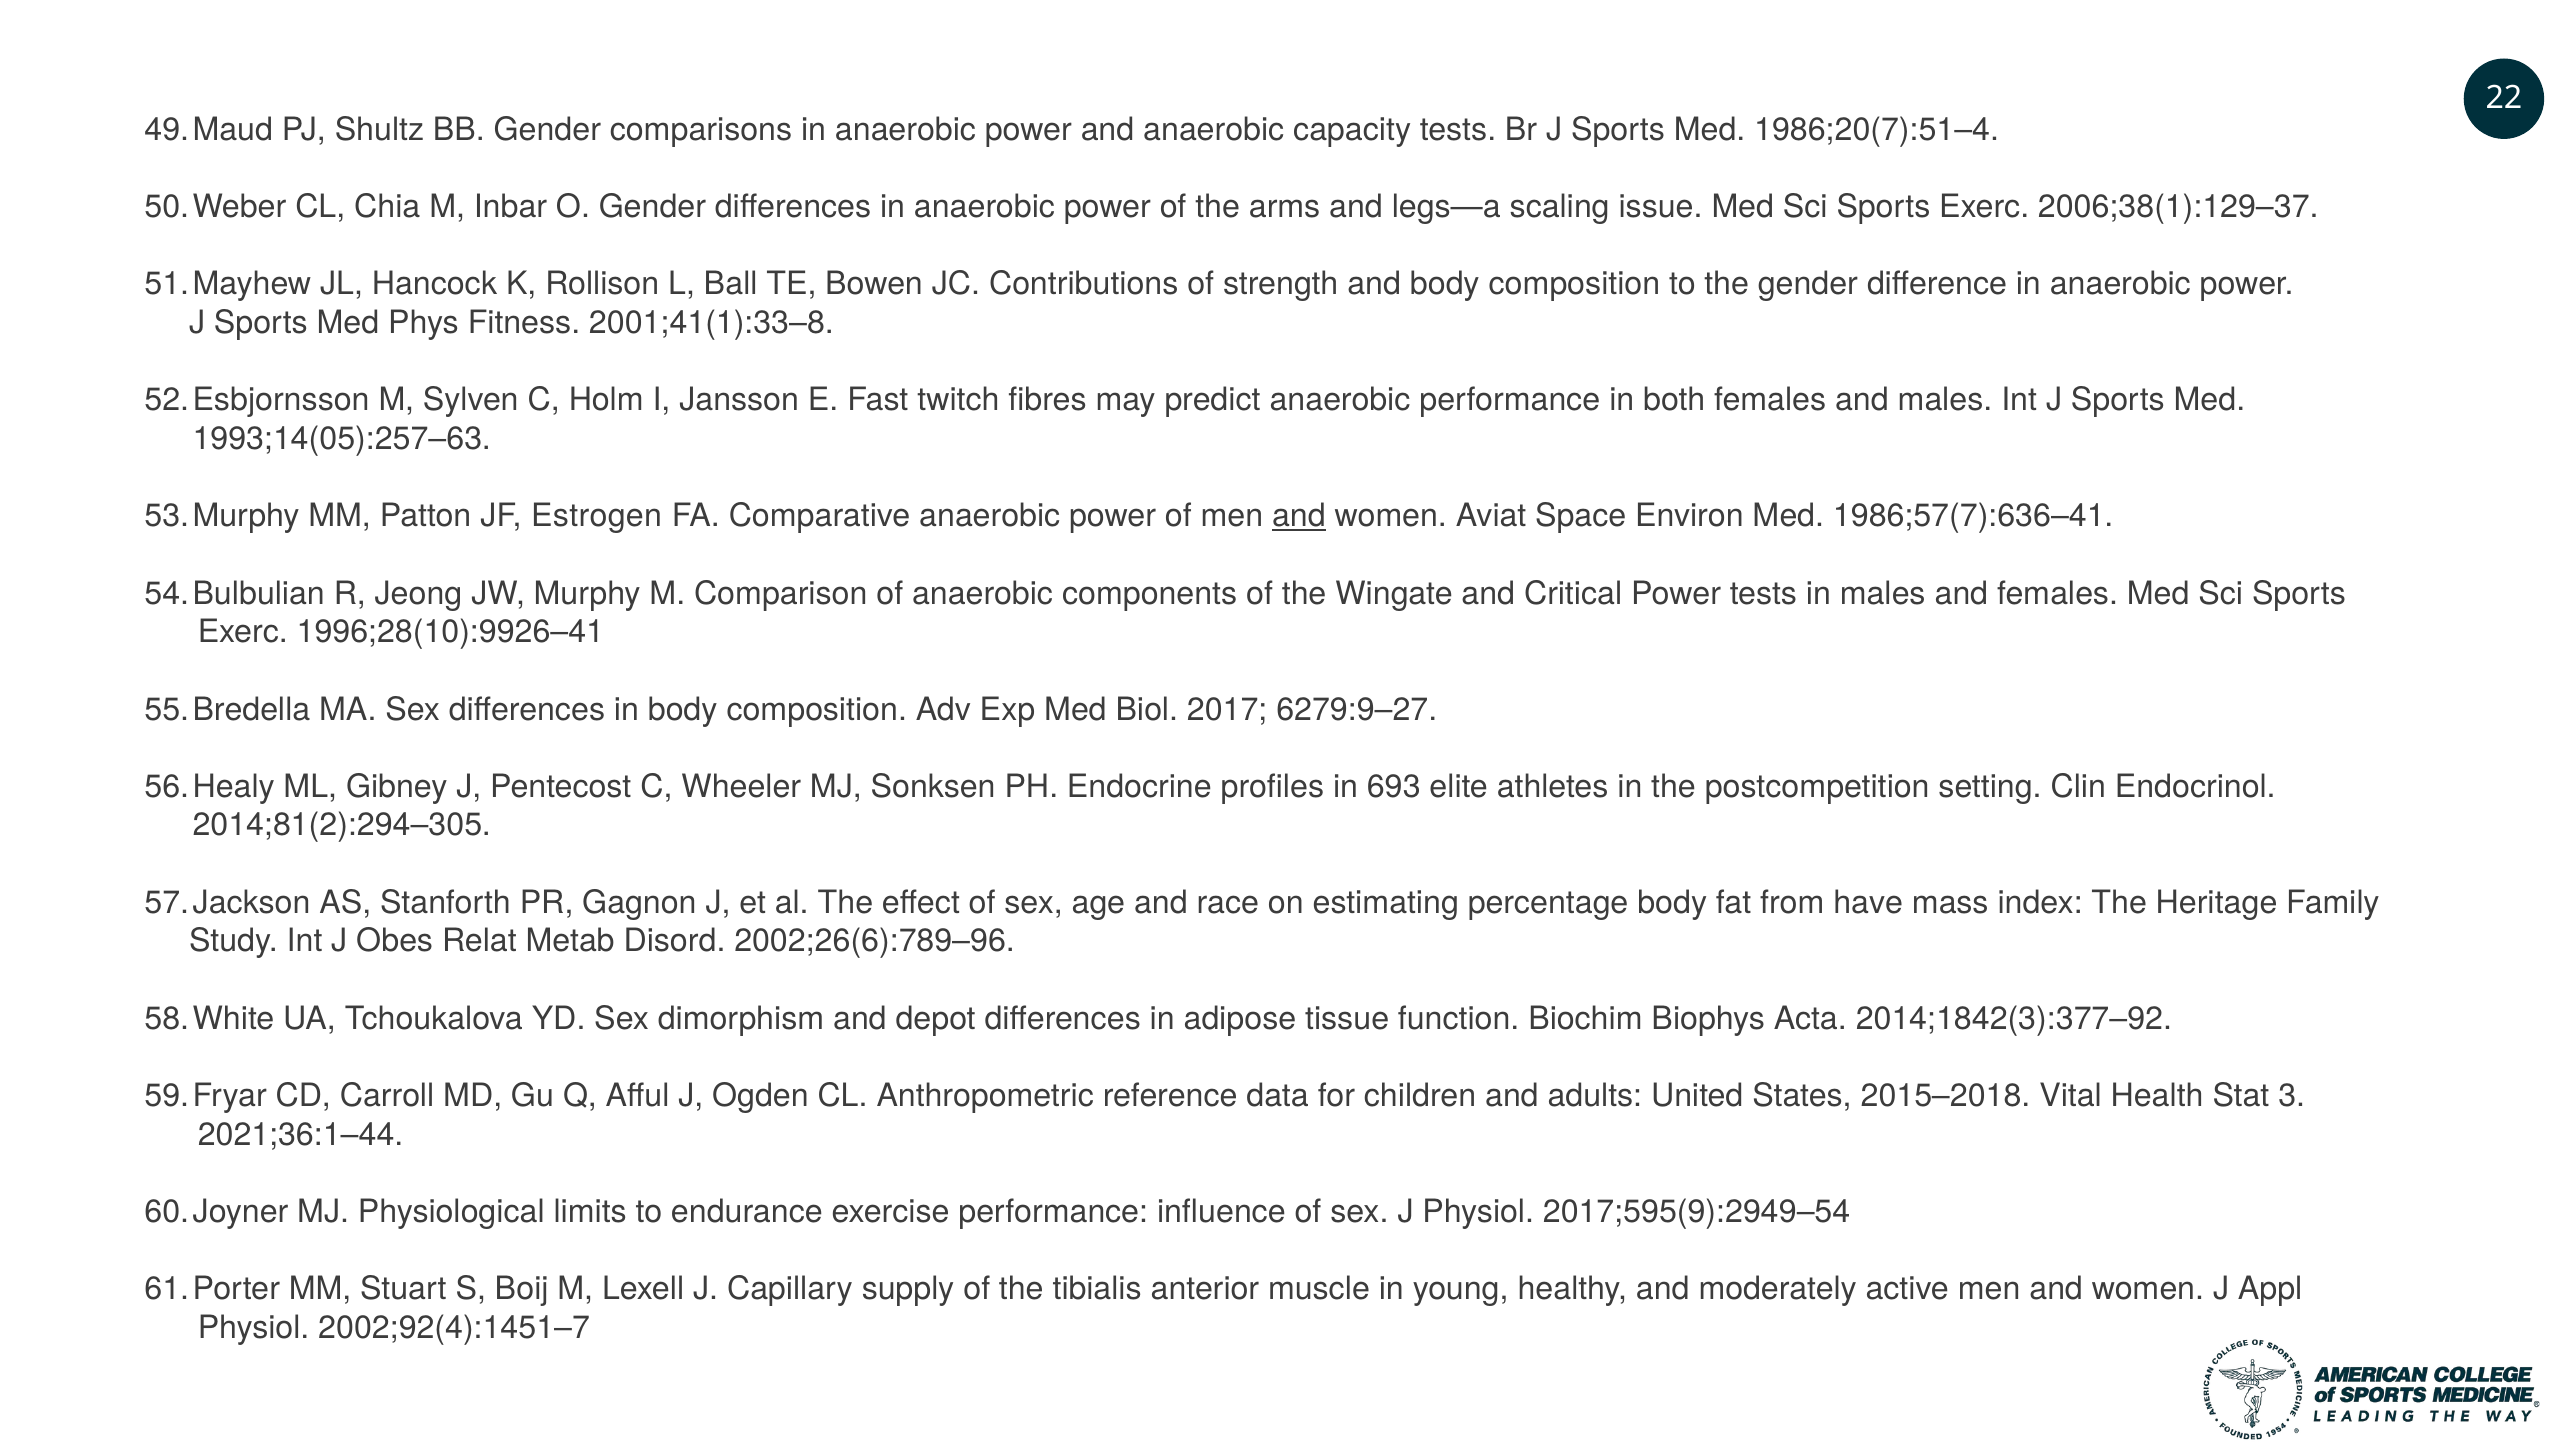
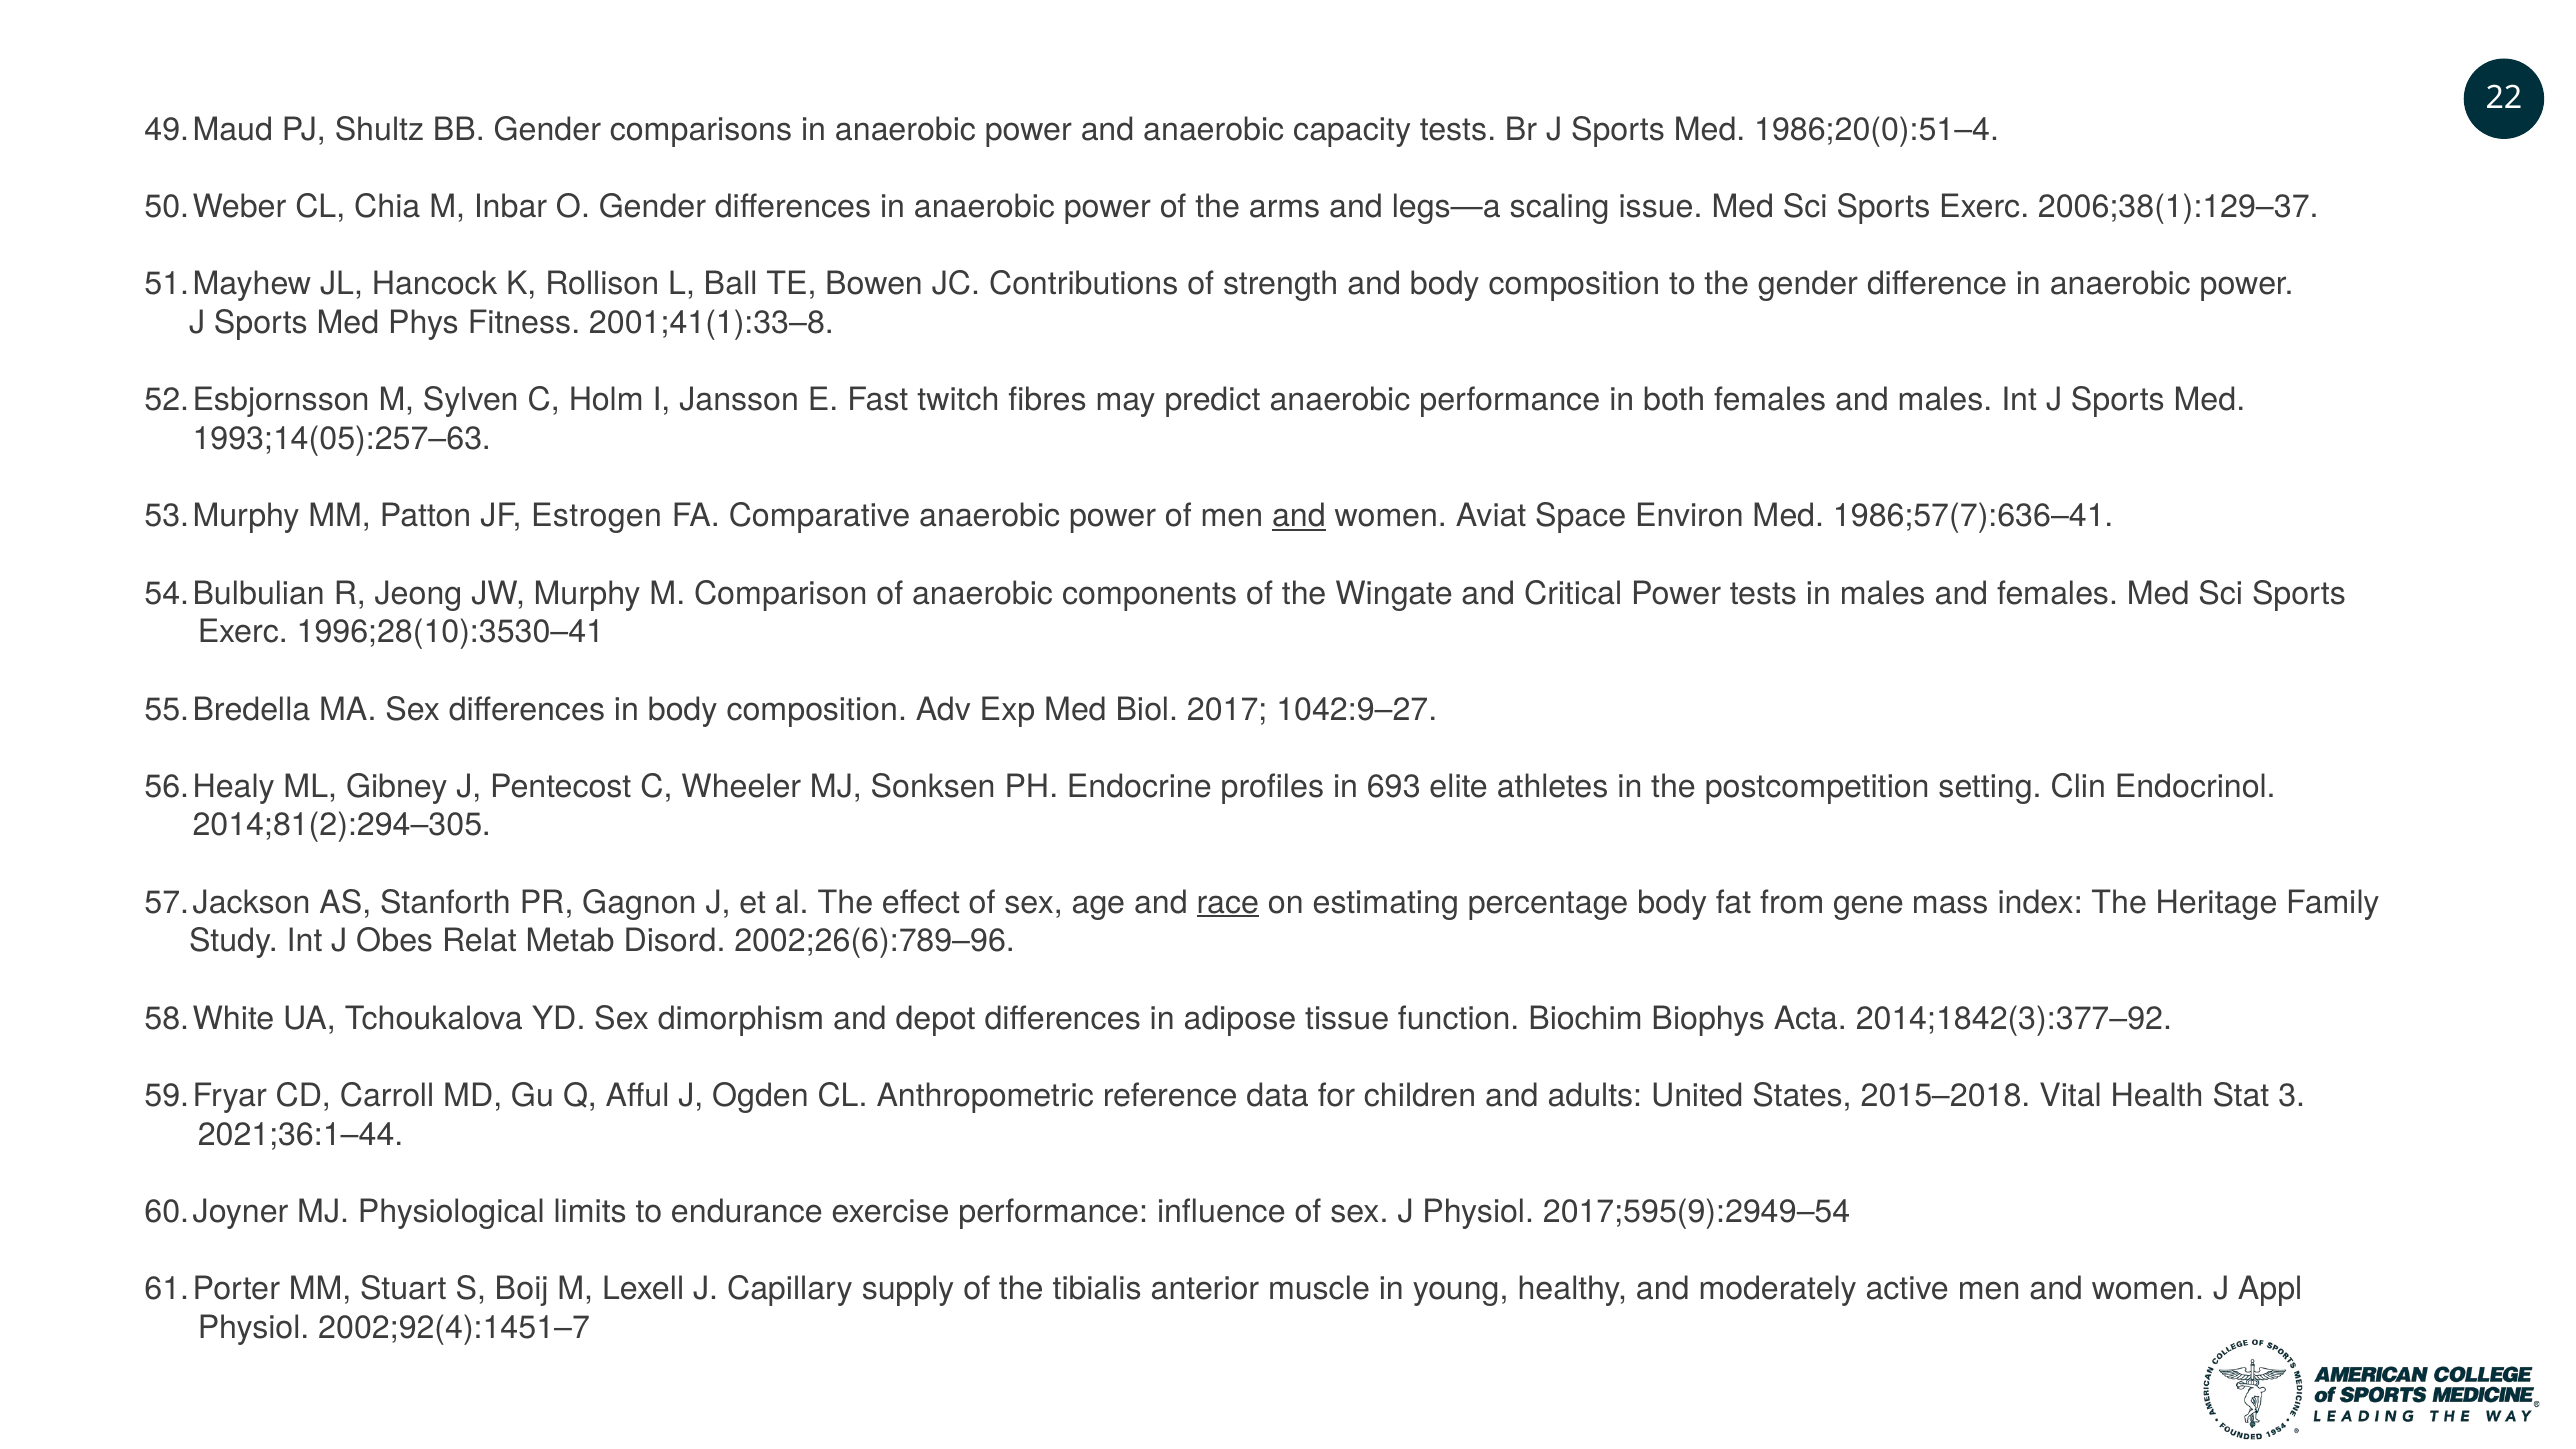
1986;20(7):51–4: 1986;20(7):51–4 -> 1986;20(0):51–4
1996;28(10):9926–41: 1996;28(10):9926–41 -> 1996;28(10):3530–41
6279:9–27: 6279:9–27 -> 1042:9–27
race underline: none -> present
have: have -> gene
